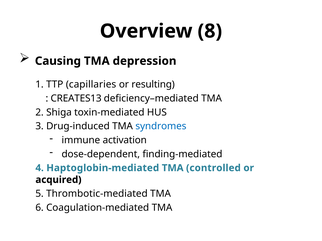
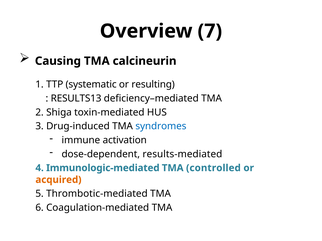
8: 8 -> 7
depression: depression -> calcineurin
capillaries: capillaries -> systematic
CREATES13: CREATES13 -> RESULTS13
finding-mediated: finding-mediated -> results-mediated
Haptoglobin-mediated: Haptoglobin-mediated -> Immunologic-mediated
acquired colour: black -> orange
